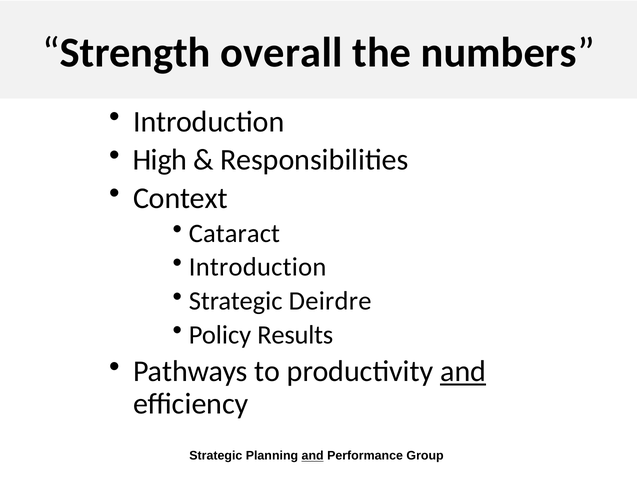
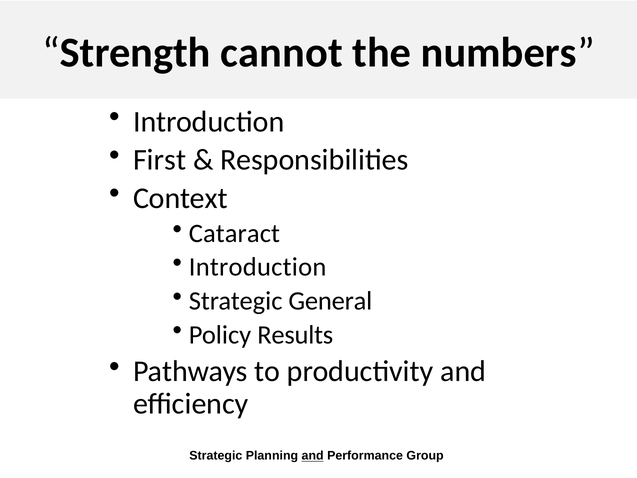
overall: overall -> cannot
High: High -> First
Deirdre: Deirdre -> General
and at (463, 371) underline: present -> none
